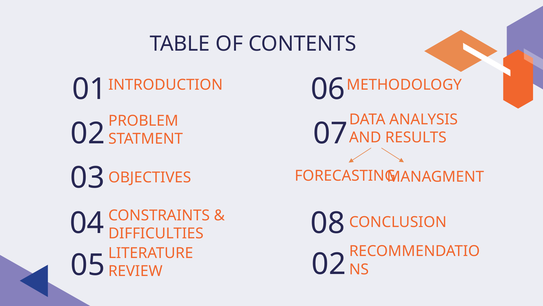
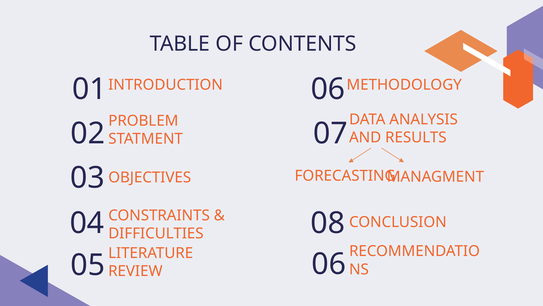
REVIEW 02: 02 -> 06
